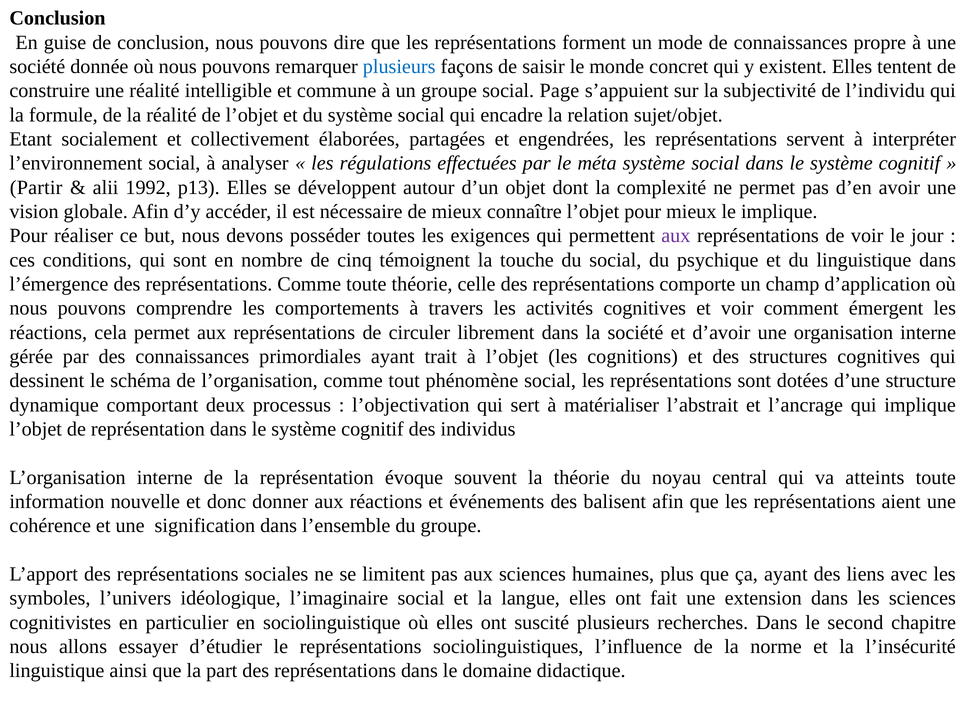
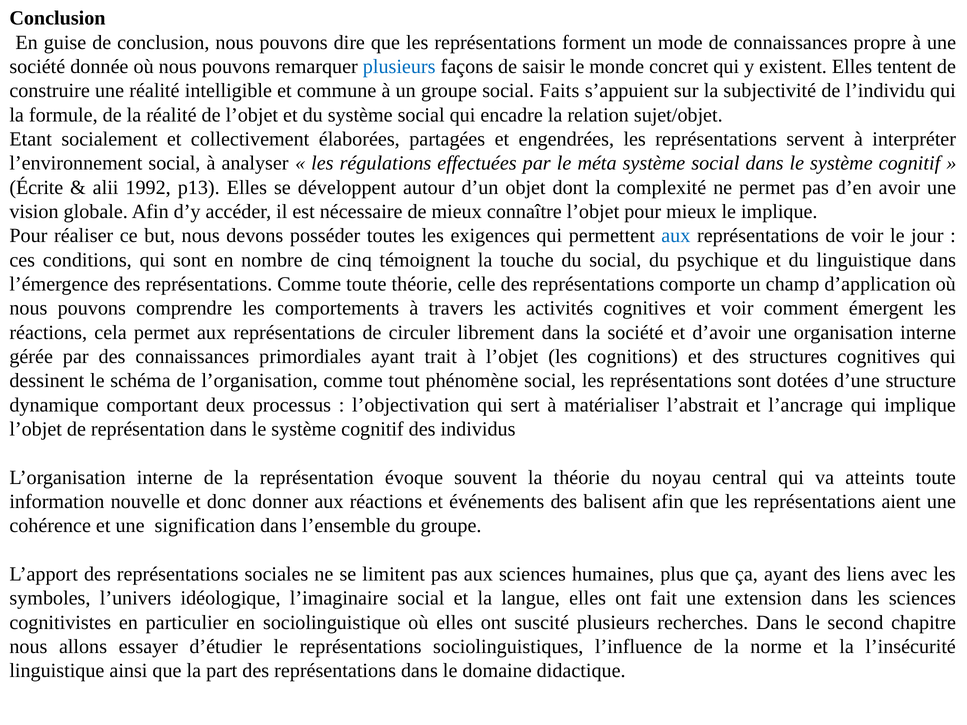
Page: Page -> Faits
Partir: Partir -> Écrite
aux at (676, 236) colour: purple -> blue
